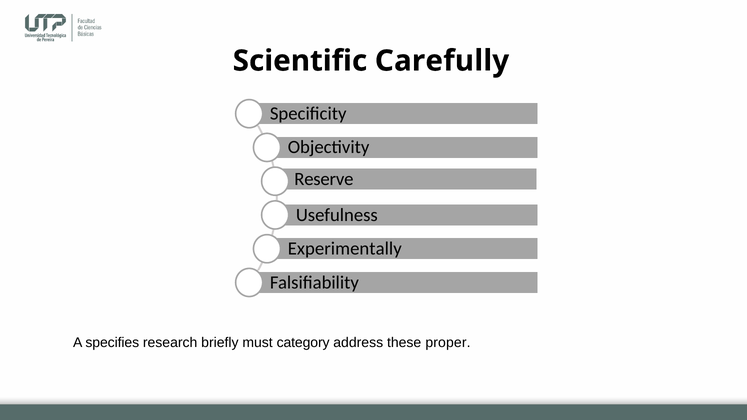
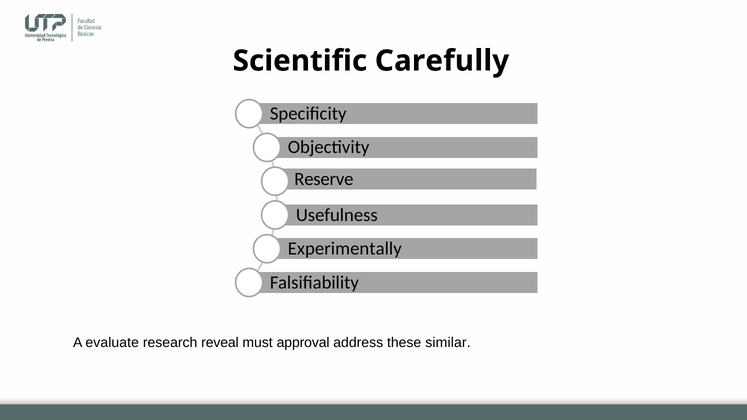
specifies: specifies -> evaluate
briefly: briefly -> reveal
category: category -> approval
proper: proper -> similar
